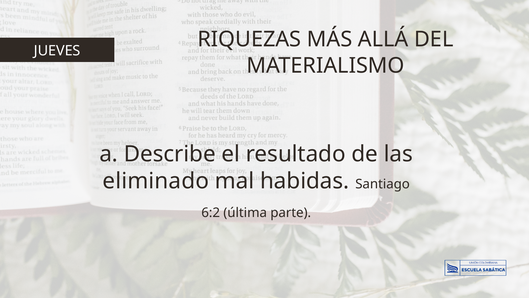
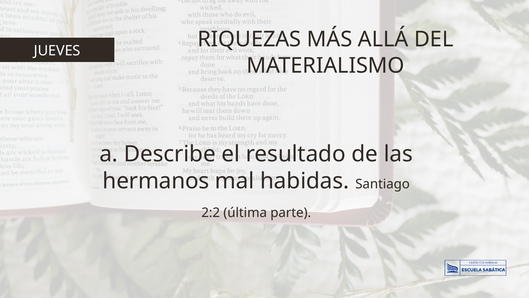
eliminado: eliminado -> hermanos
6:2: 6:2 -> 2:2
